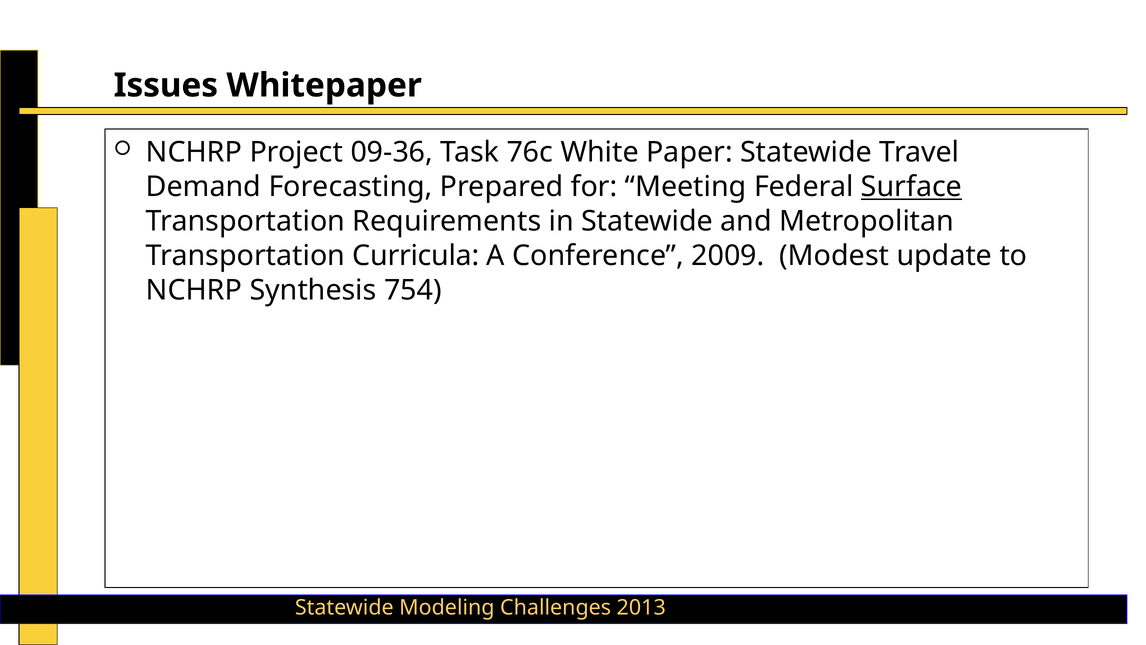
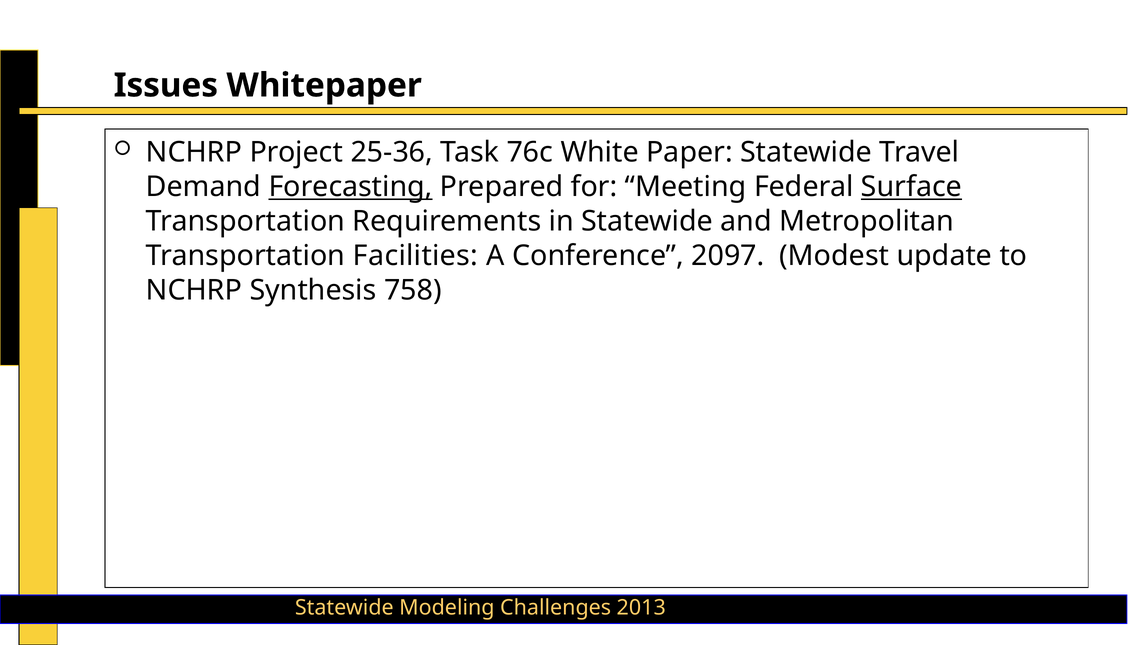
09-36: 09-36 -> 25-36
Forecasting underline: none -> present
Curricula: Curricula -> Facilities
2009: 2009 -> 2097
754: 754 -> 758
